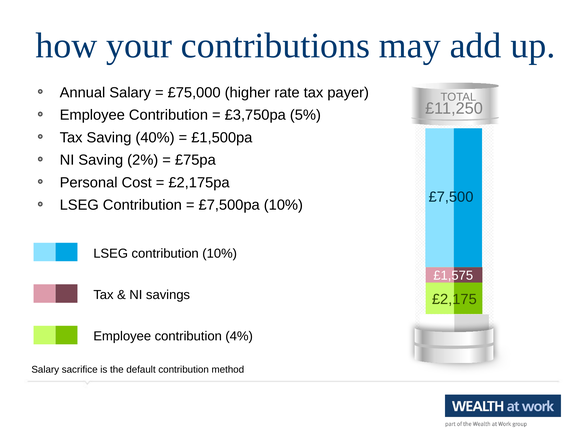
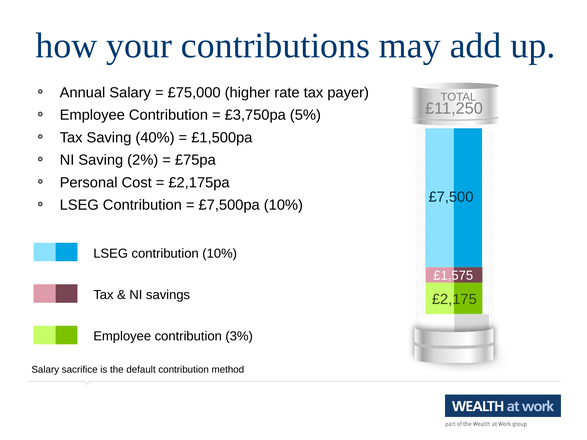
4%: 4% -> 3%
